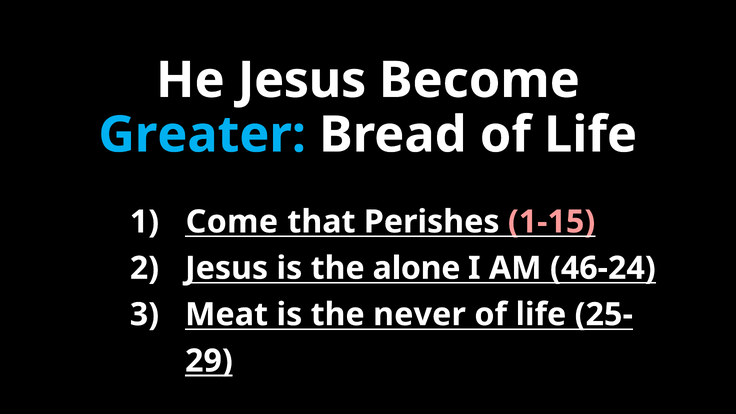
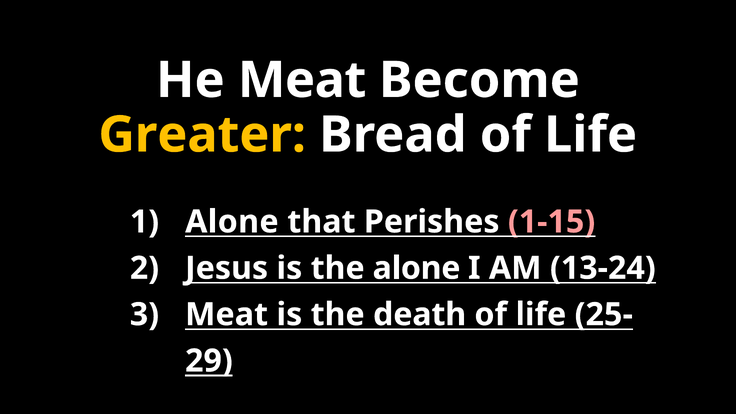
He Jesus: Jesus -> Meat
Greater colour: light blue -> yellow
Come at (232, 222): Come -> Alone
46-24: 46-24 -> 13-24
never: never -> death
